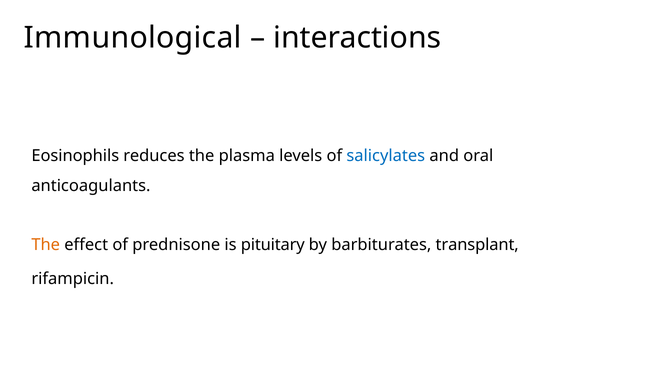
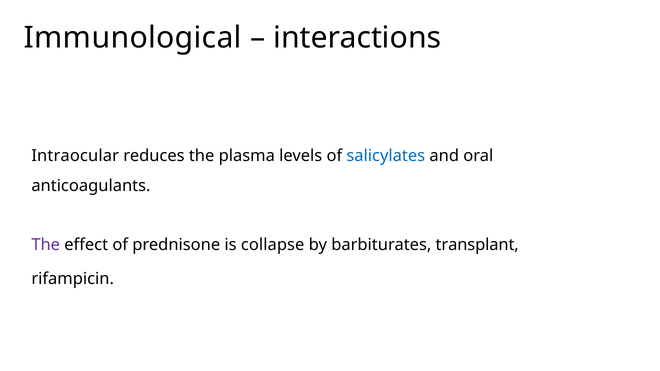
Eosinophils: Eosinophils -> Intraocular
The at (46, 245) colour: orange -> purple
pituitary: pituitary -> collapse
